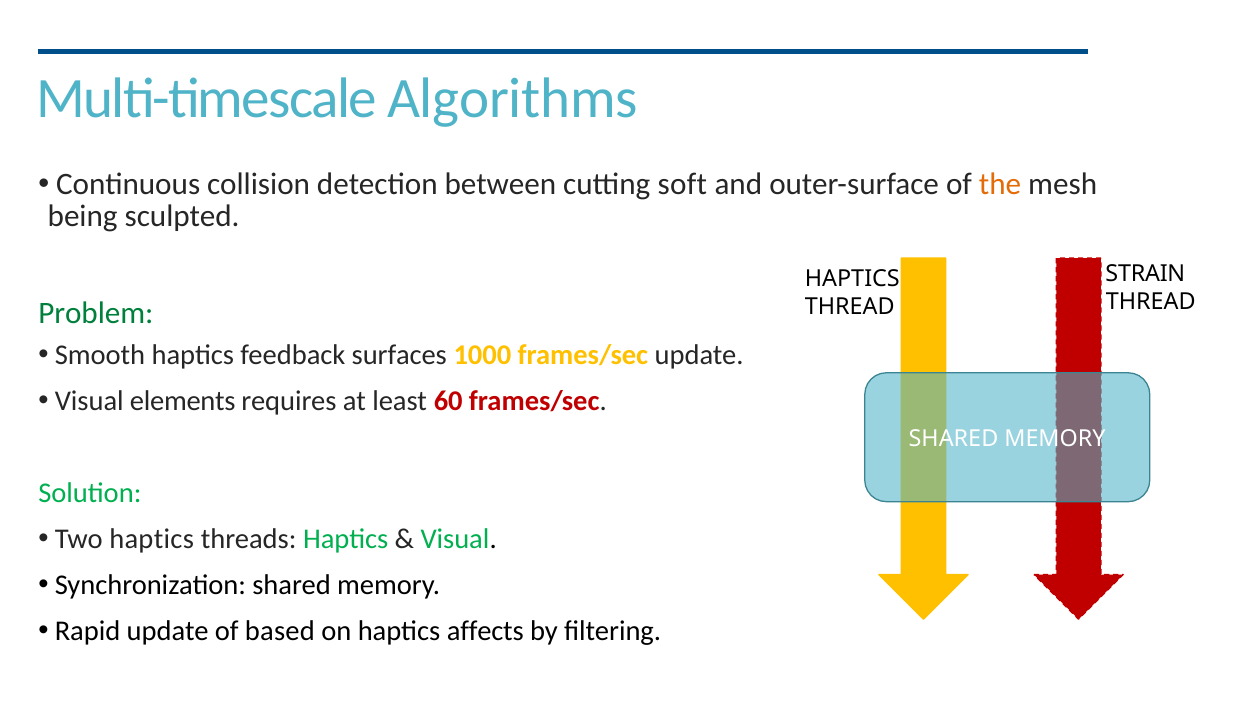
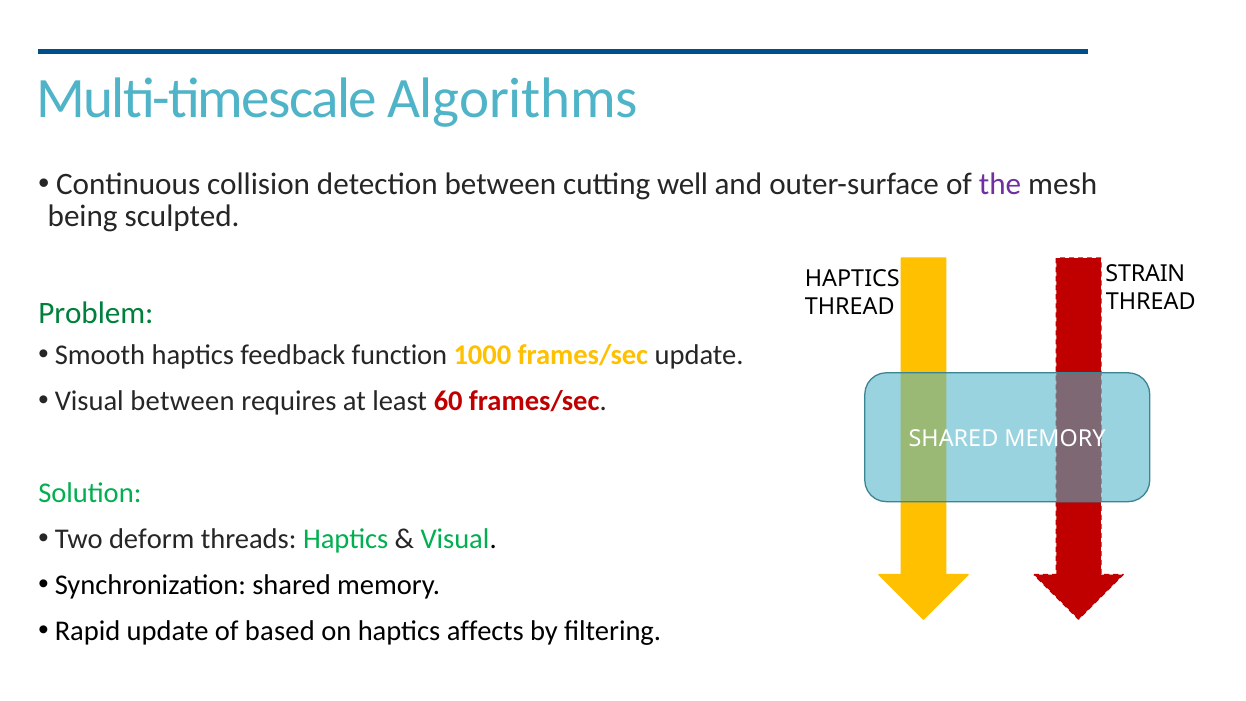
soft: soft -> well
the colour: orange -> purple
surfaces: surfaces -> function
Visual elements: elements -> between
Two haptics: haptics -> deform
